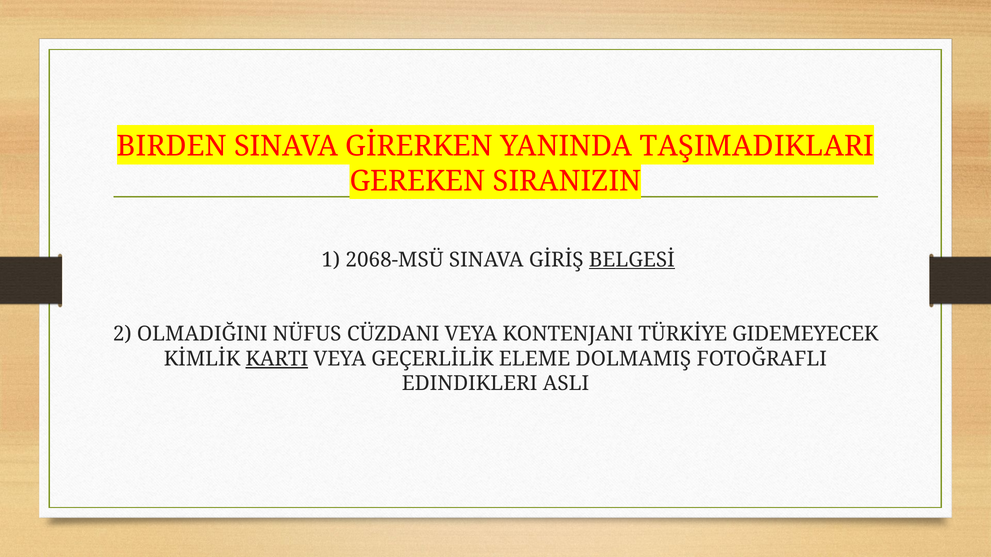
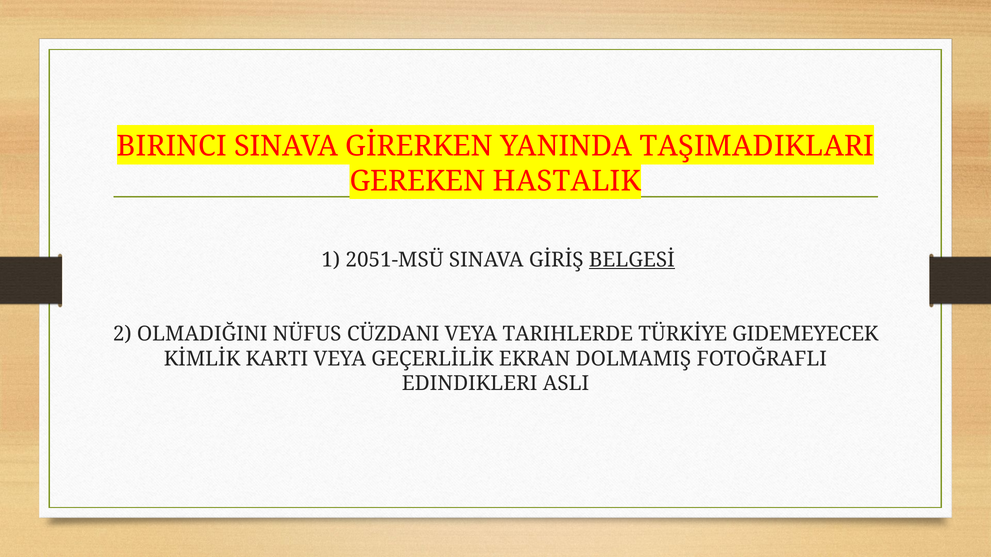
BIRDEN: BIRDEN -> BIRINCI
SIRANIZIN: SIRANIZIN -> HASTALIK
2068-MSÜ: 2068-MSÜ -> 2051-MSÜ
KONTENJANI: KONTENJANI -> TARIHLERDE
KARTI underline: present -> none
ELEME: ELEME -> EKRAN
